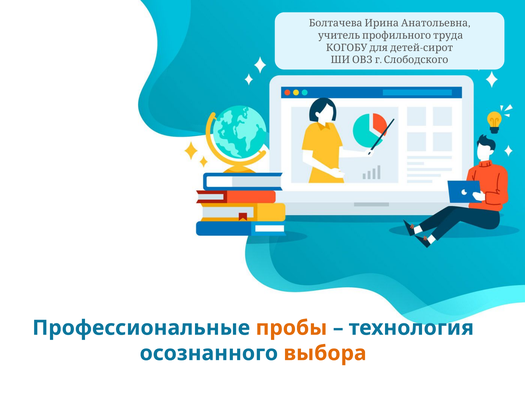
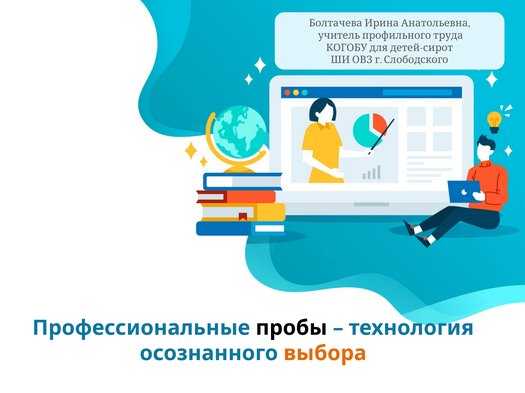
пробы colour: orange -> black
